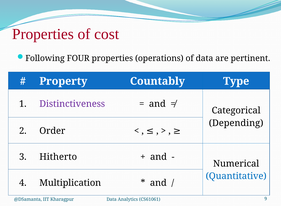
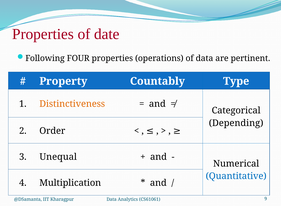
cost: cost -> date
Distinctiveness colour: purple -> orange
Hitherto: Hitherto -> Unequal
